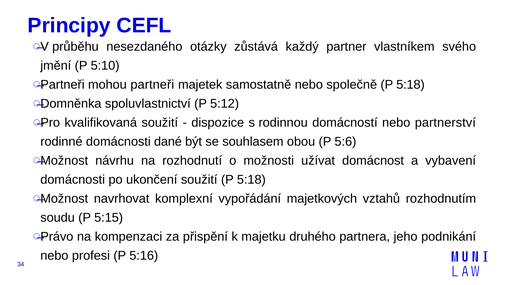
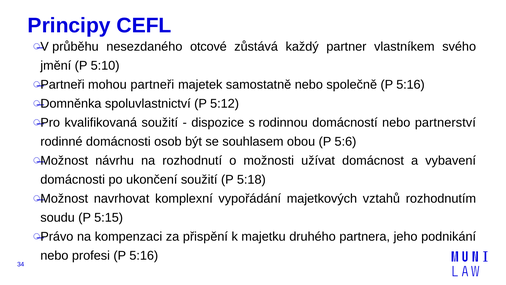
otázky: otázky -> otcové
společně P 5:18: 5:18 -> 5:16
dané: dané -> osob
